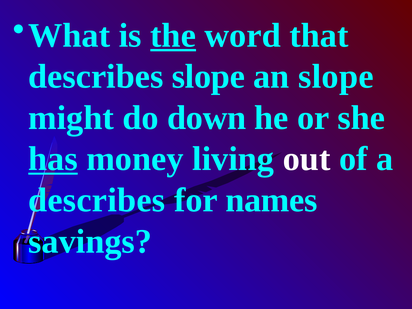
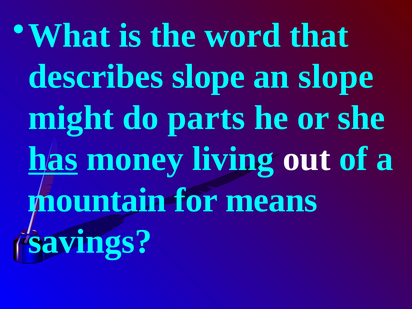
the underline: present -> none
down: down -> parts
describes at (97, 200): describes -> mountain
names: names -> means
